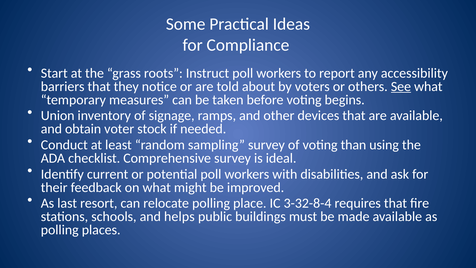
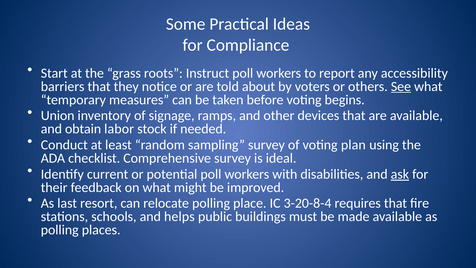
voter: voter -> labor
than: than -> plan
ask underline: none -> present
3-32-8-4: 3-32-8-4 -> 3-20-8-4
